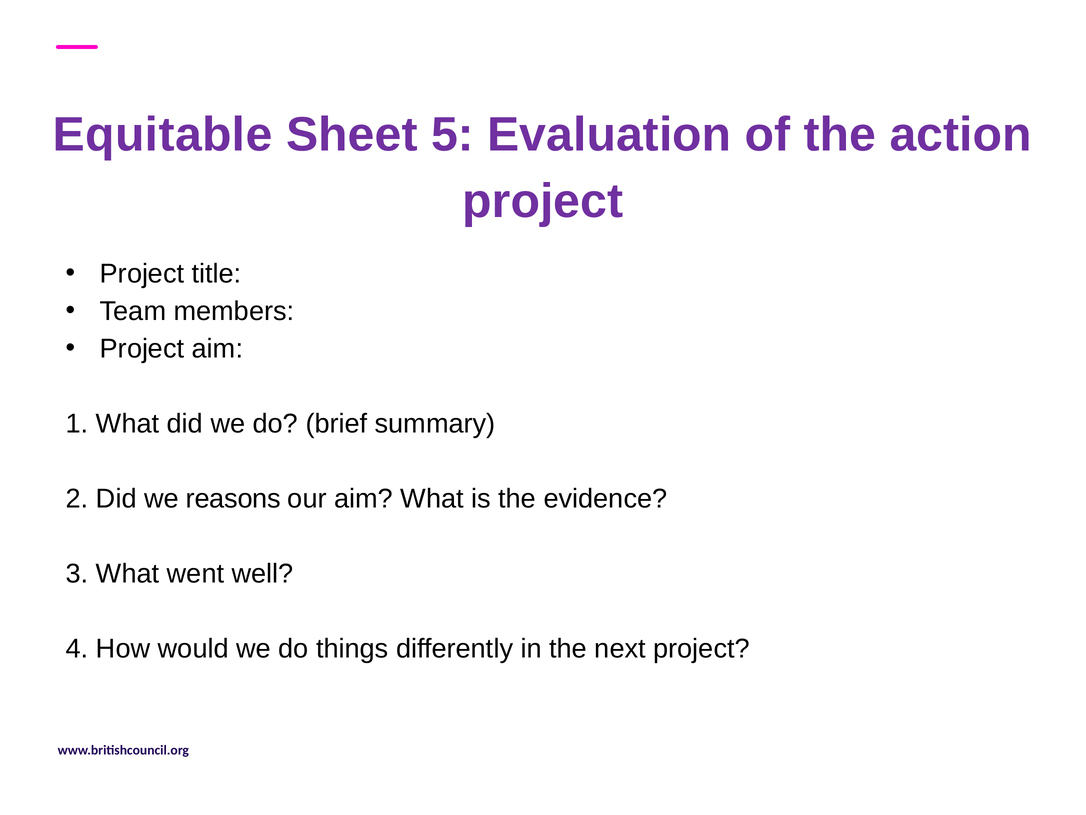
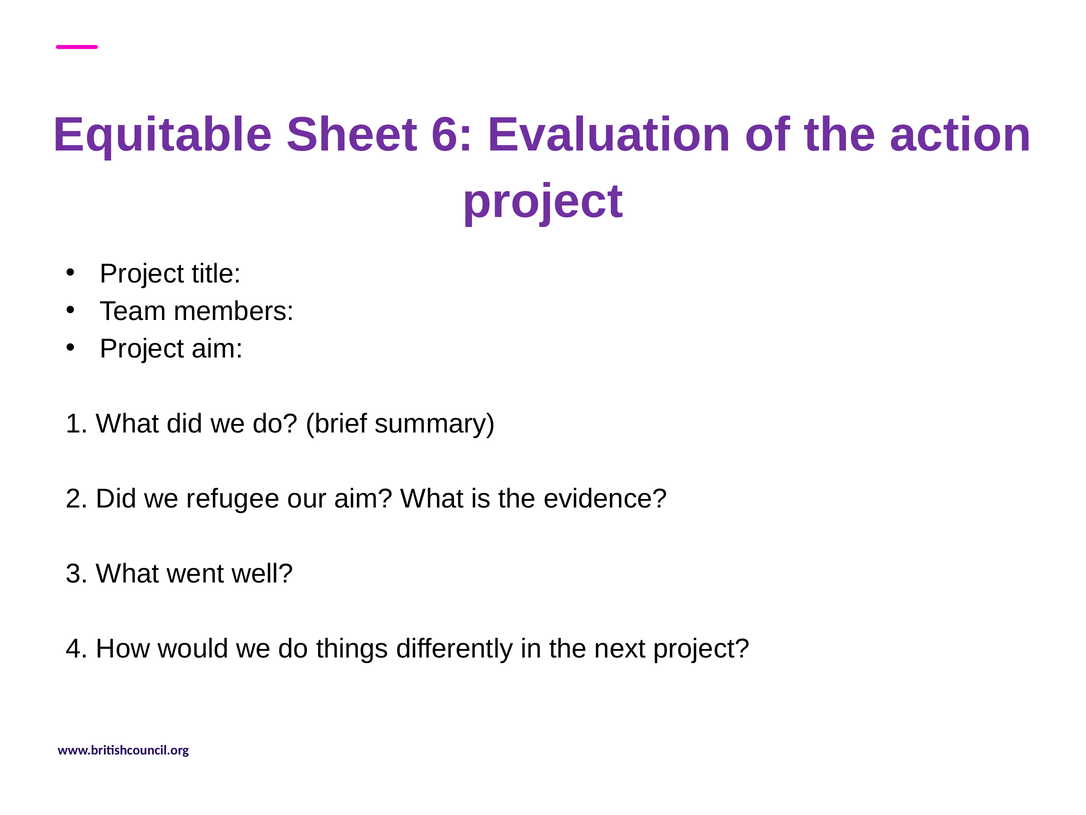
5: 5 -> 6
reasons: reasons -> refugee
